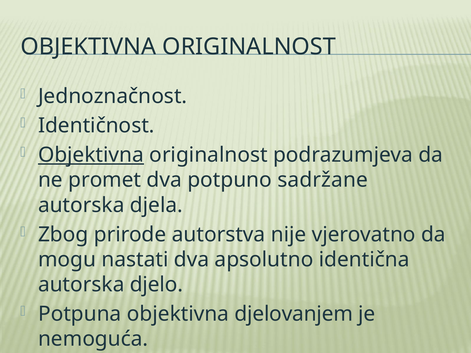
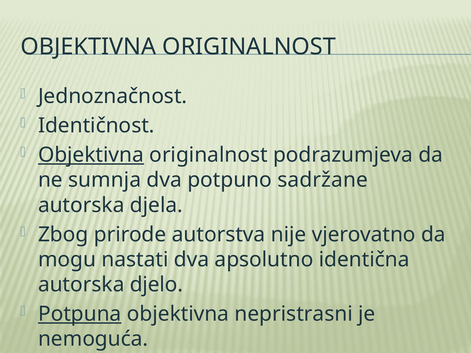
promet: promet -> sumnja
Potpuna underline: none -> present
djelovanjem: djelovanjem -> nepristrasni
